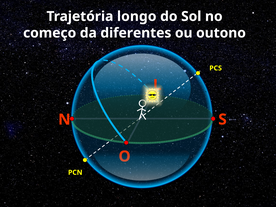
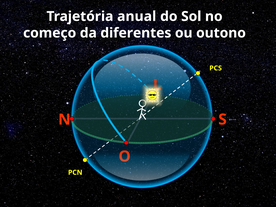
longo: longo -> anual
